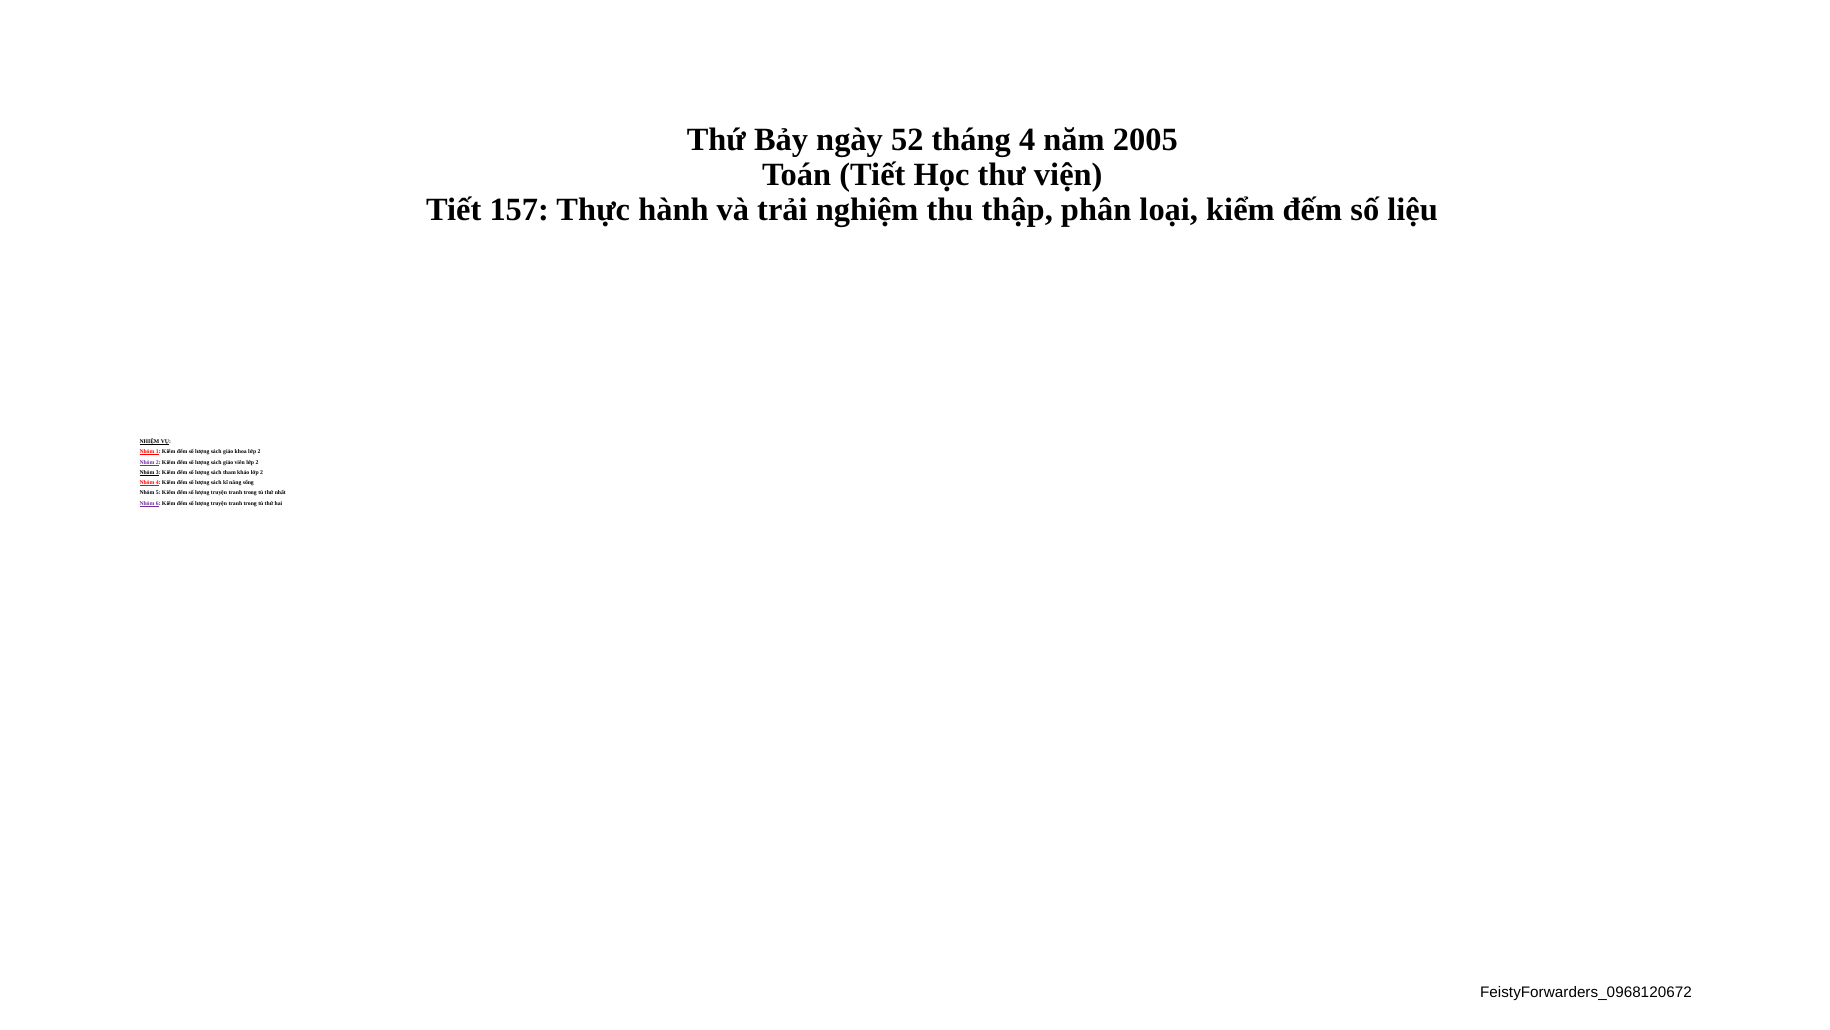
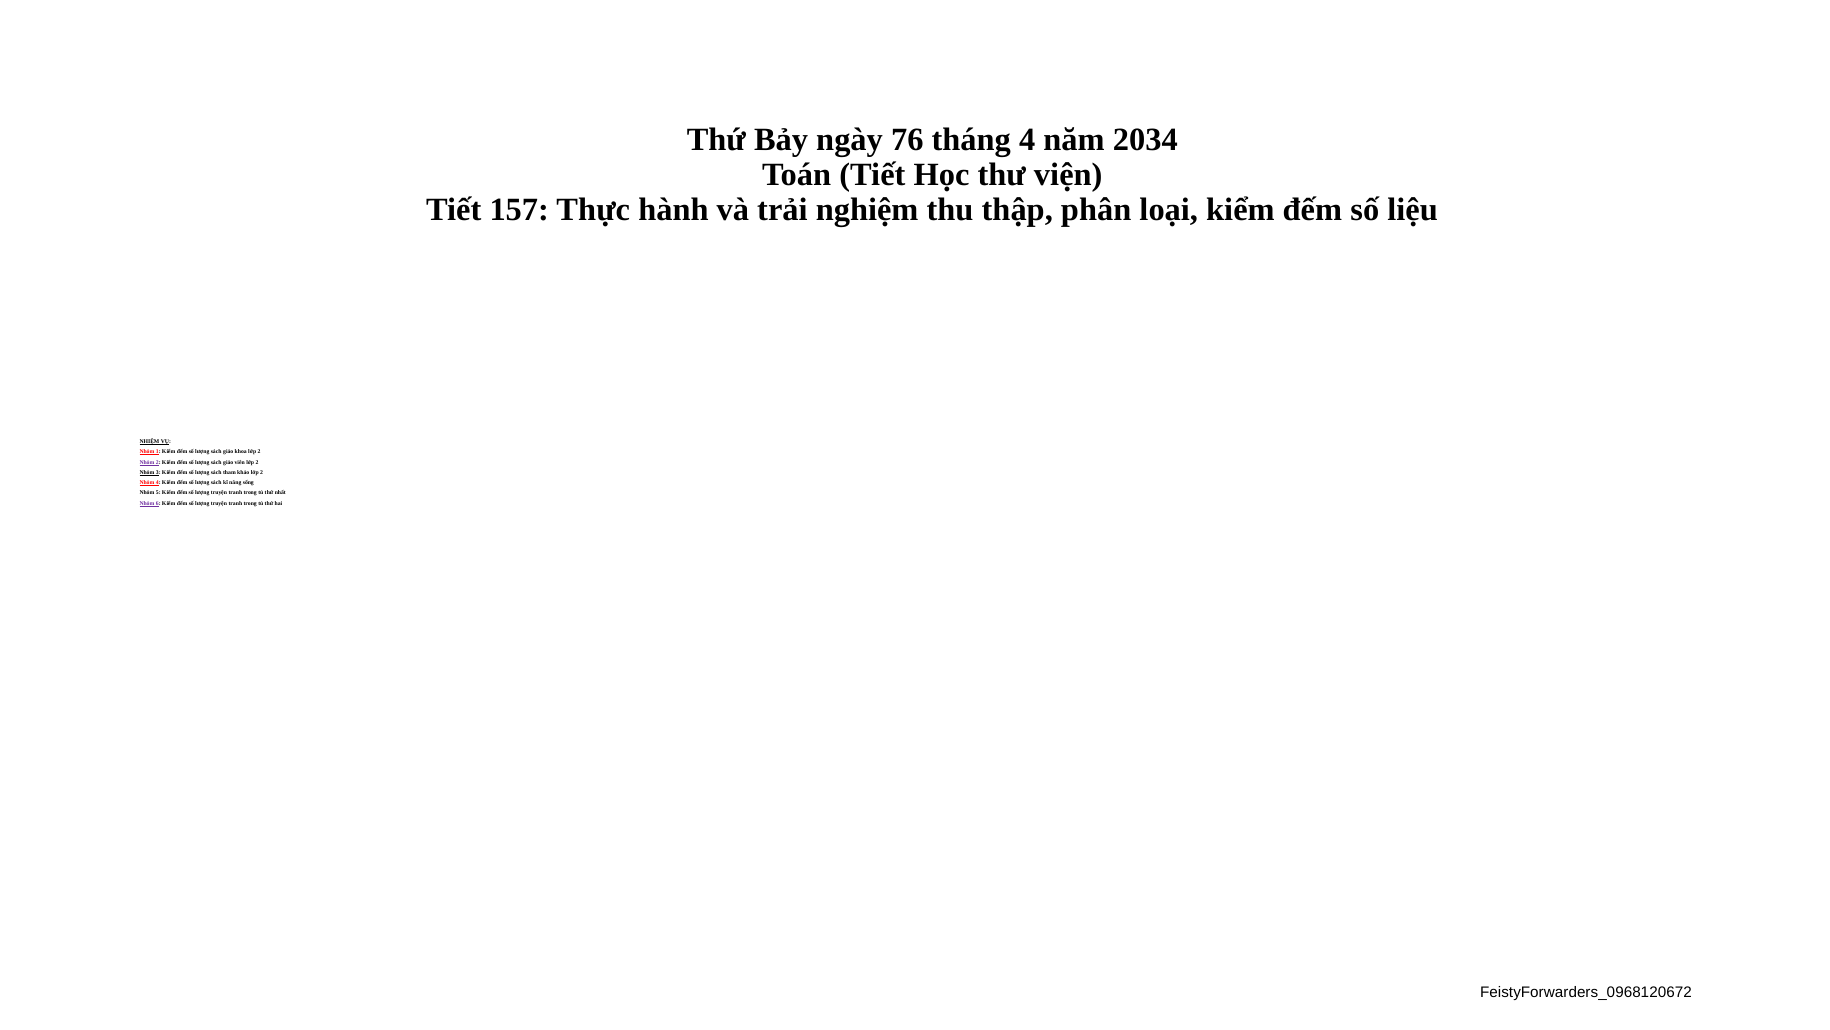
52: 52 -> 76
2005: 2005 -> 2034
